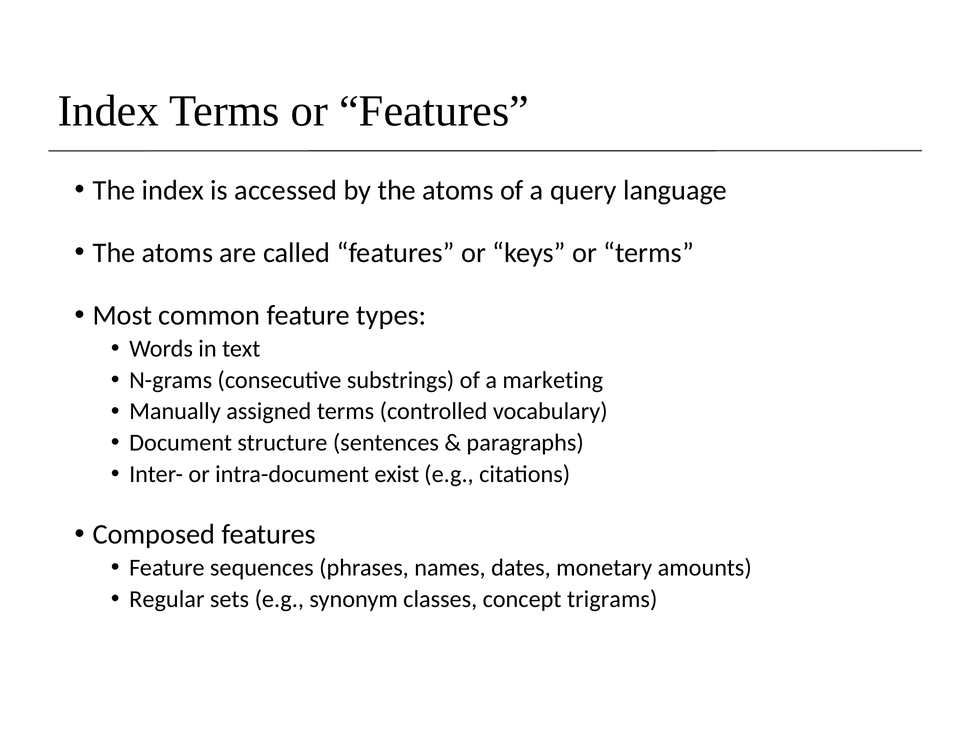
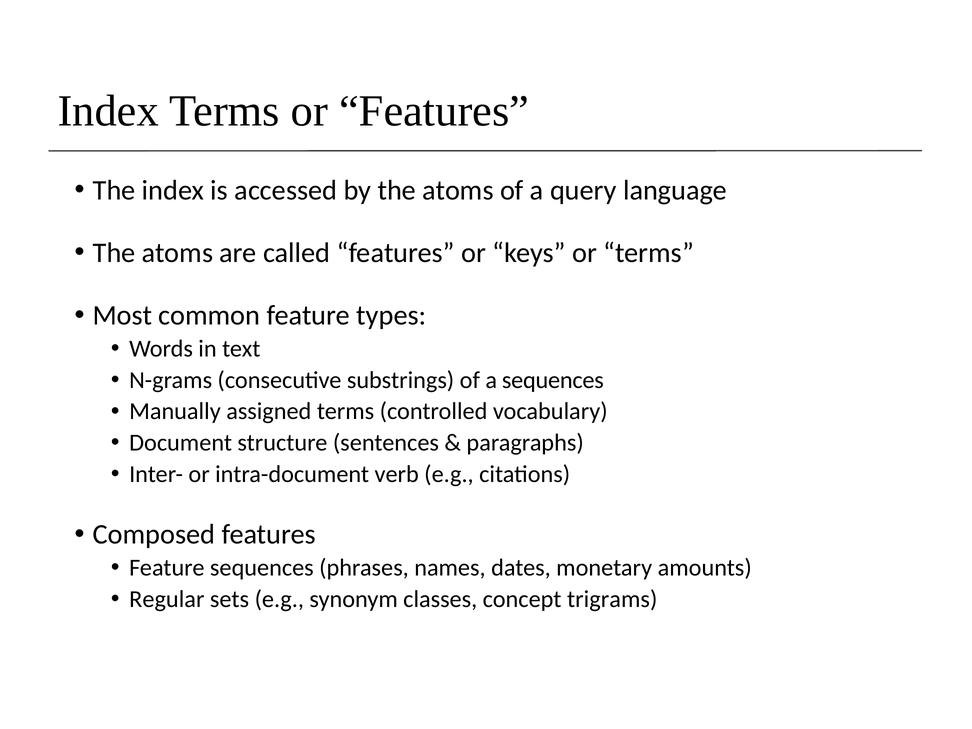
a marketing: marketing -> sequences
exist: exist -> verb
